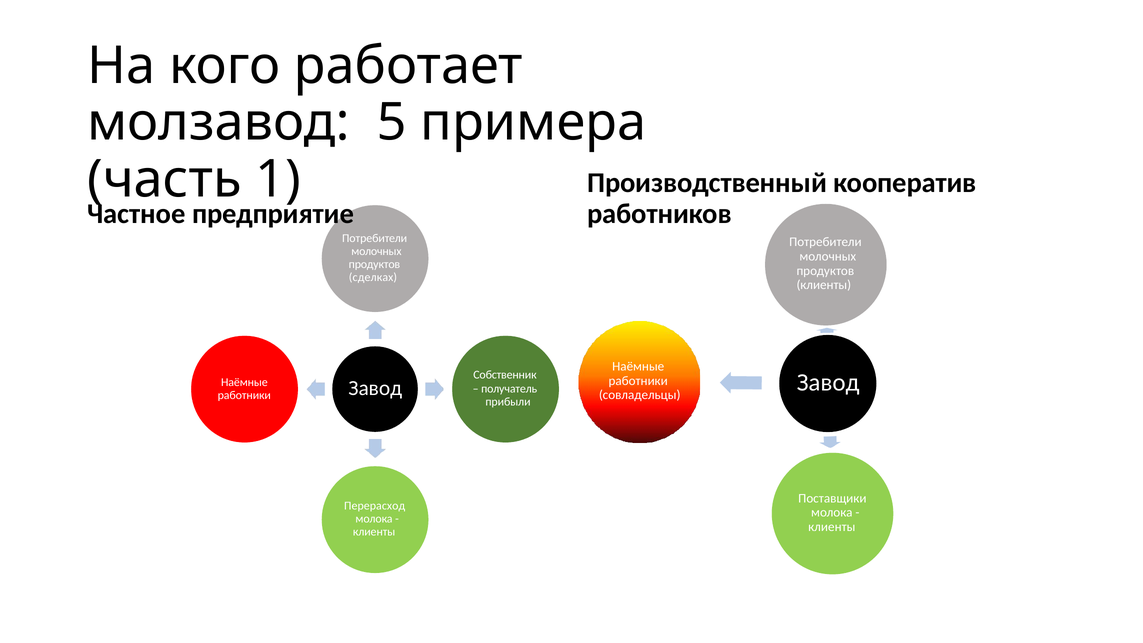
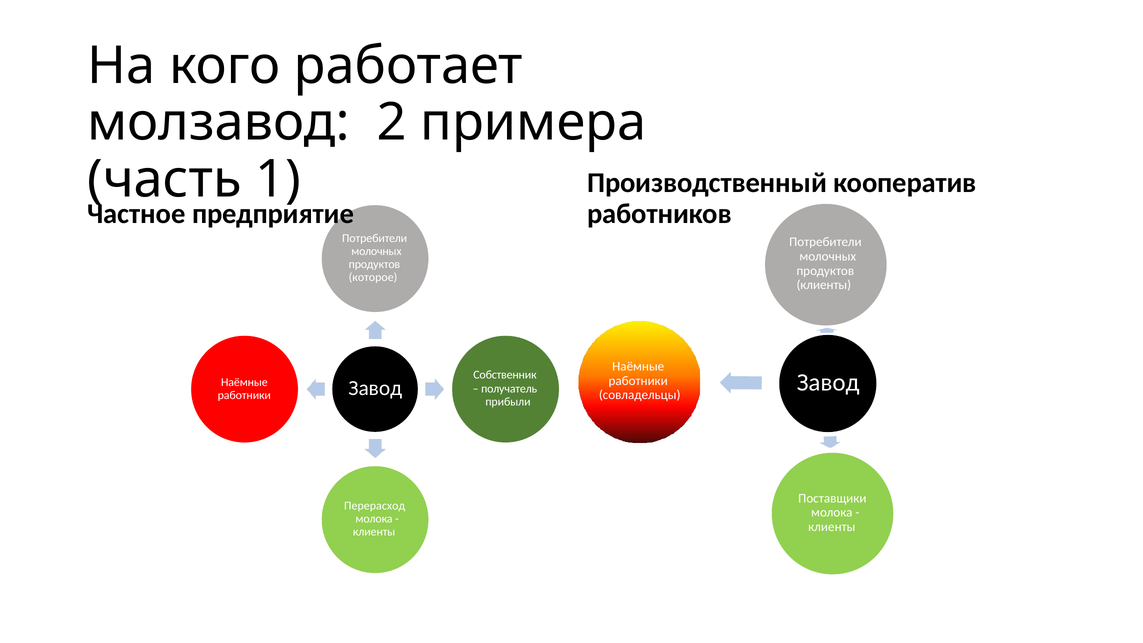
5: 5 -> 2
сделках: сделках -> которое
